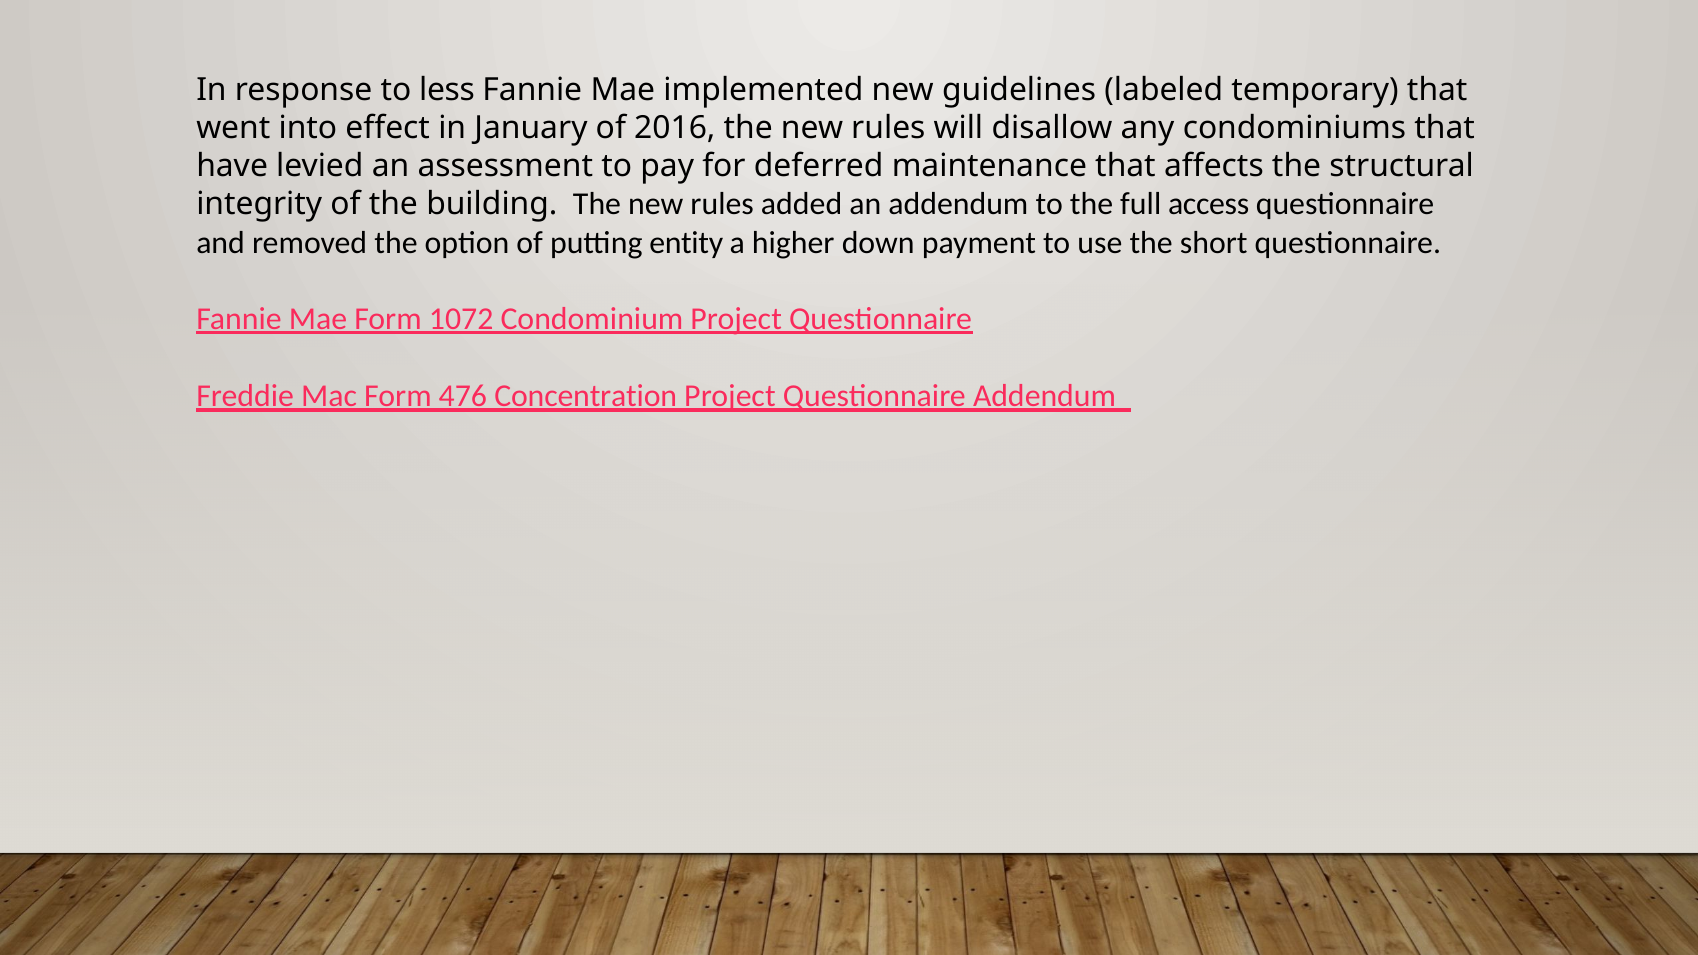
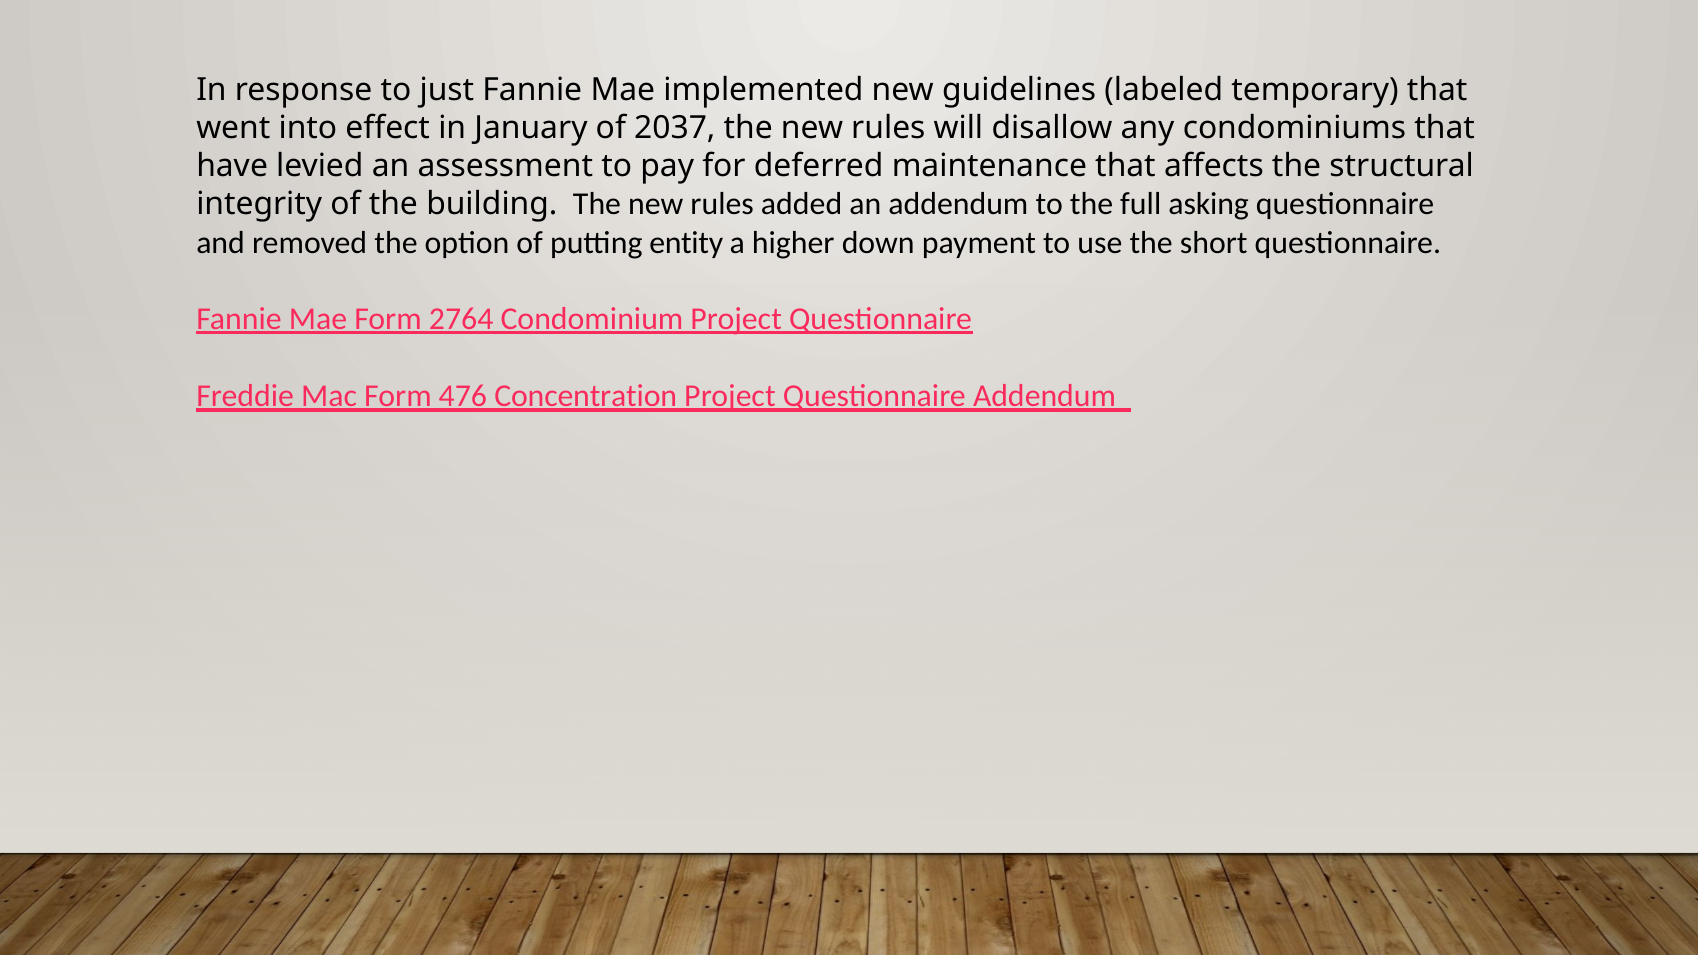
less: less -> just
2016: 2016 -> 2037
access: access -> asking
1072: 1072 -> 2764
